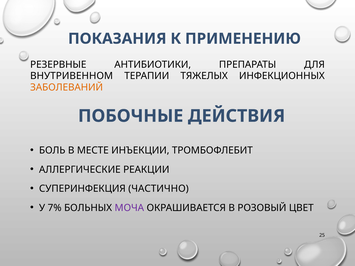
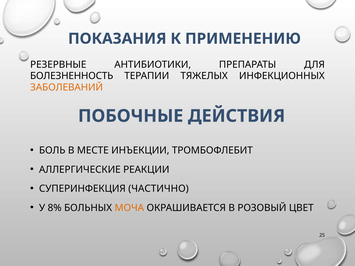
ВНУТРИВЕННОМ: ВНУТРИВЕННОМ -> БОЛЕЗНЕННОСТЬ
7%: 7% -> 8%
МОЧА colour: purple -> orange
